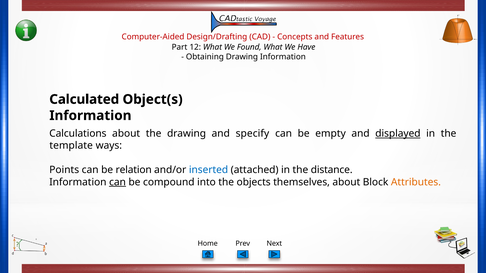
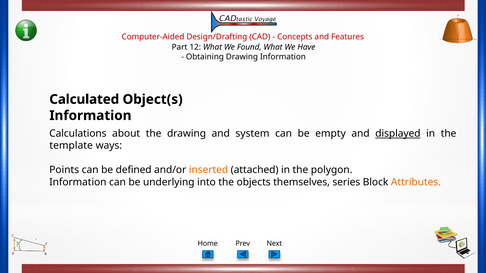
specify: specify -> system
relation: relation -> defined
inserted colour: blue -> orange
distance: distance -> polygon
can at (117, 182) underline: present -> none
compound: compound -> underlying
themselves about: about -> series
